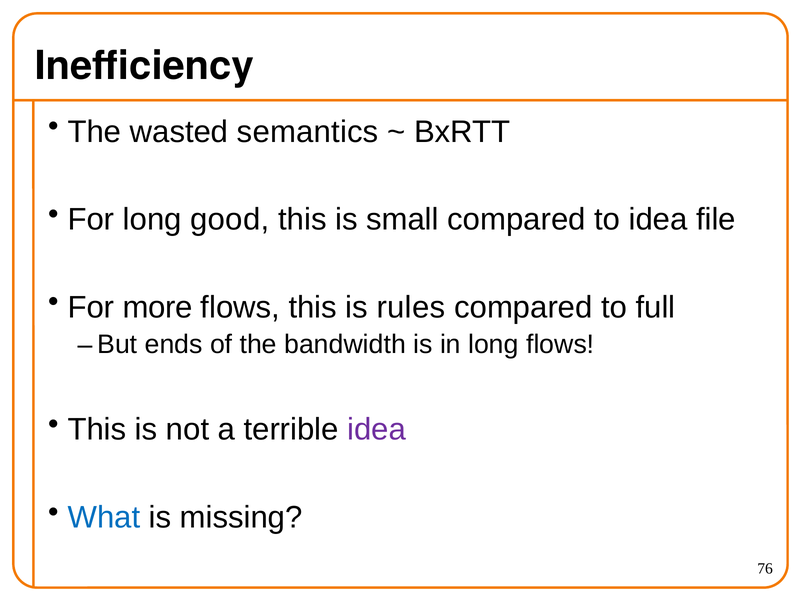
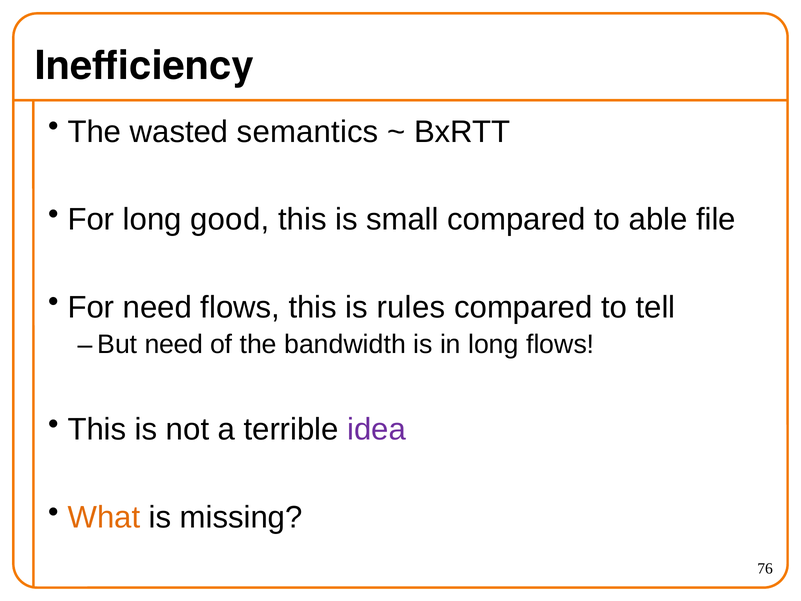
to idea: idea -> able
For more: more -> need
full: full -> tell
But ends: ends -> need
What colour: blue -> orange
